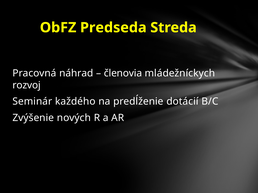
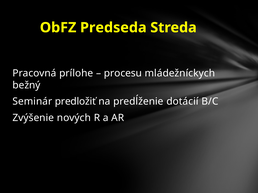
náhrad: náhrad -> prílohe
členovia: členovia -> procesu
rozvoj: rozvoj -> bežný
každého: každého -> predložiť
